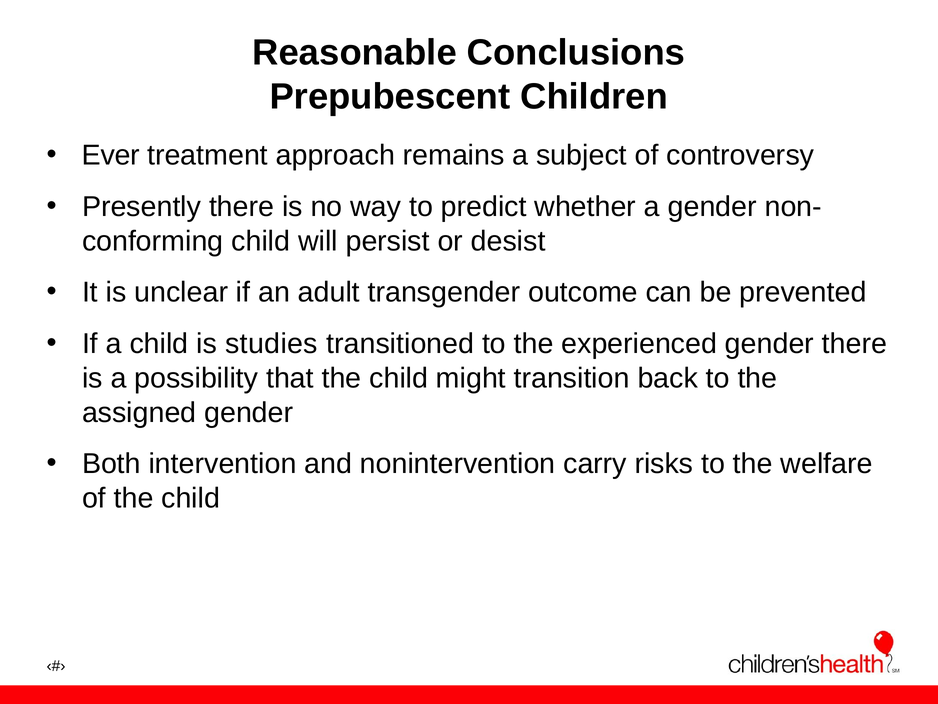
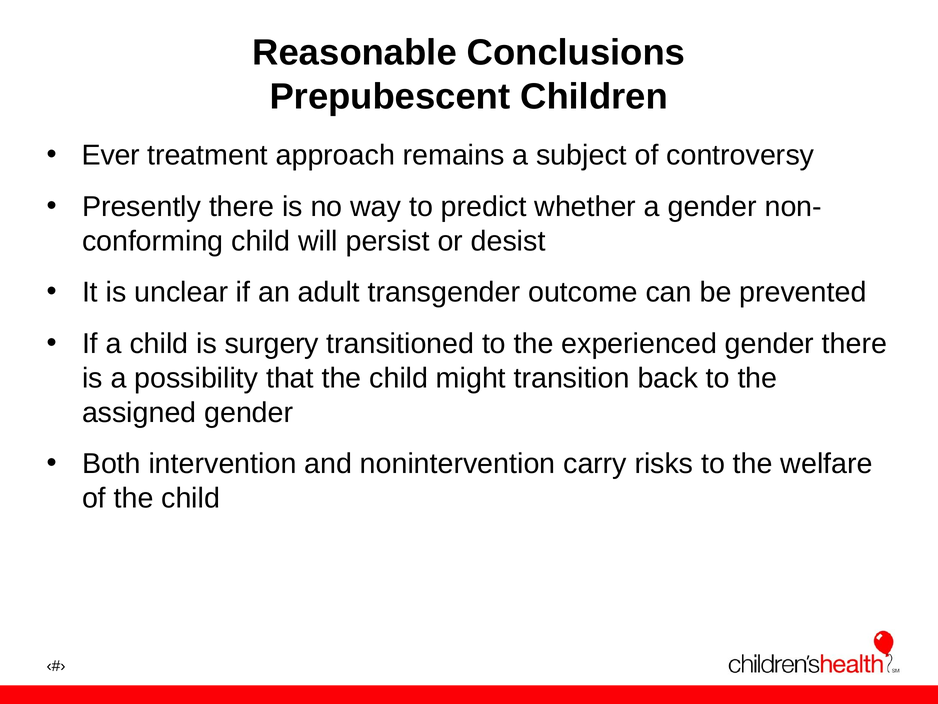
studies: studies -> surgery
